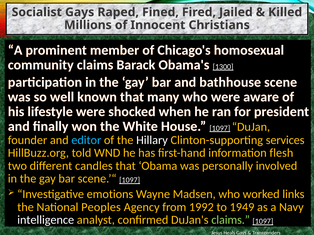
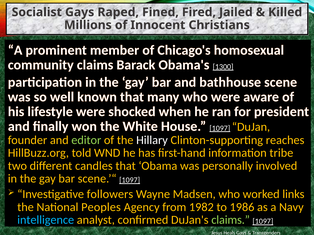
editor colour: light blue -> light green
services: services -> reaches
flesh: flesh -> tribe
emotions: emotions -> followers
1992: 1992 -> 1982
1949: 1949 -> 1986
intelligence colour: white -> light blue
